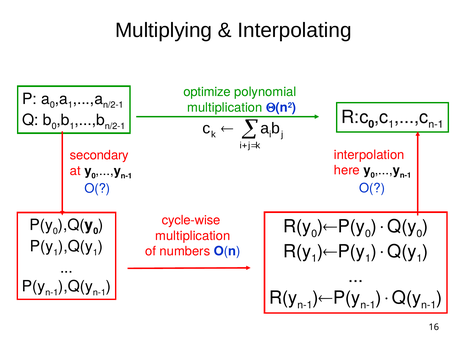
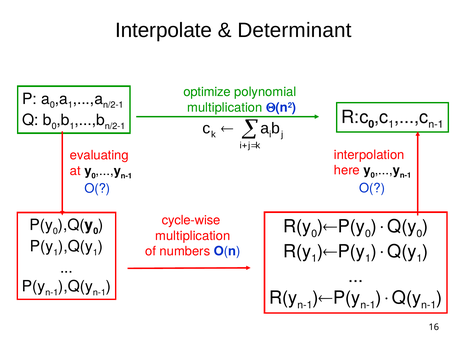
Multiplying: Multiplying -> Interpolate
Interpolating: Interpolating -> Determinant
secondary: secondary -> evaluating
